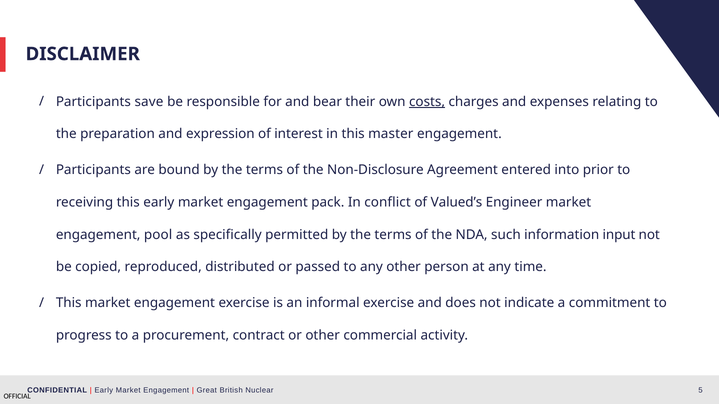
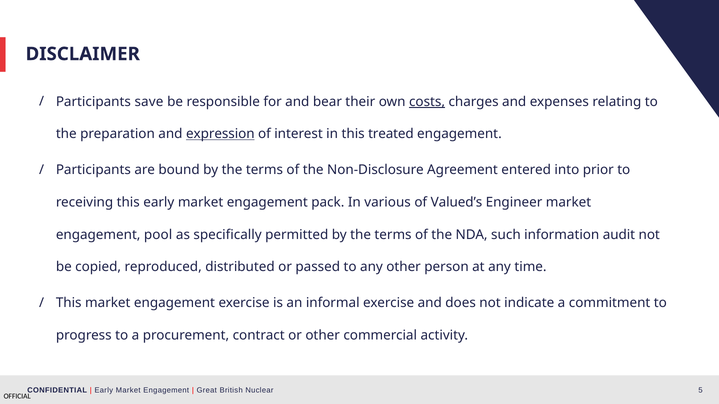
expression underline: none -> present
master: master -> treated
conflict: conflict -> various
input: input -> audit
